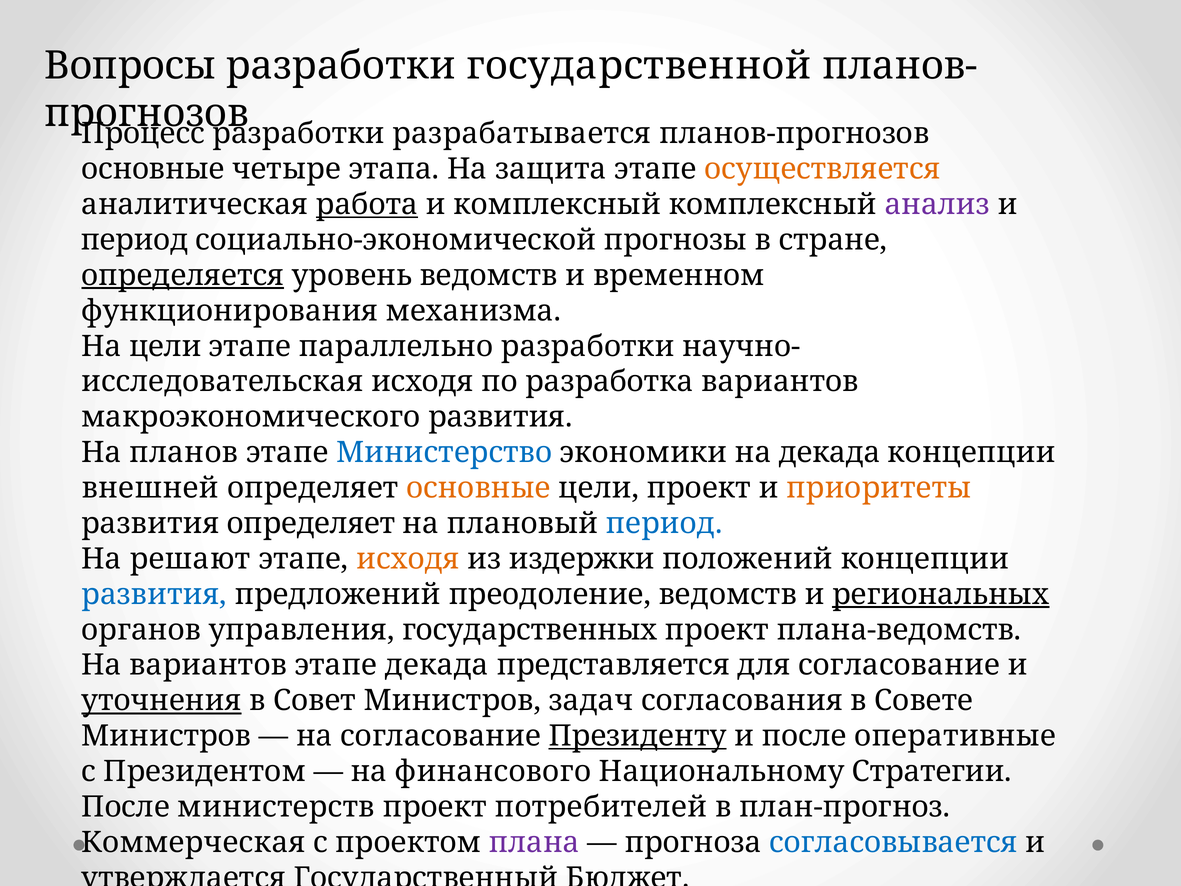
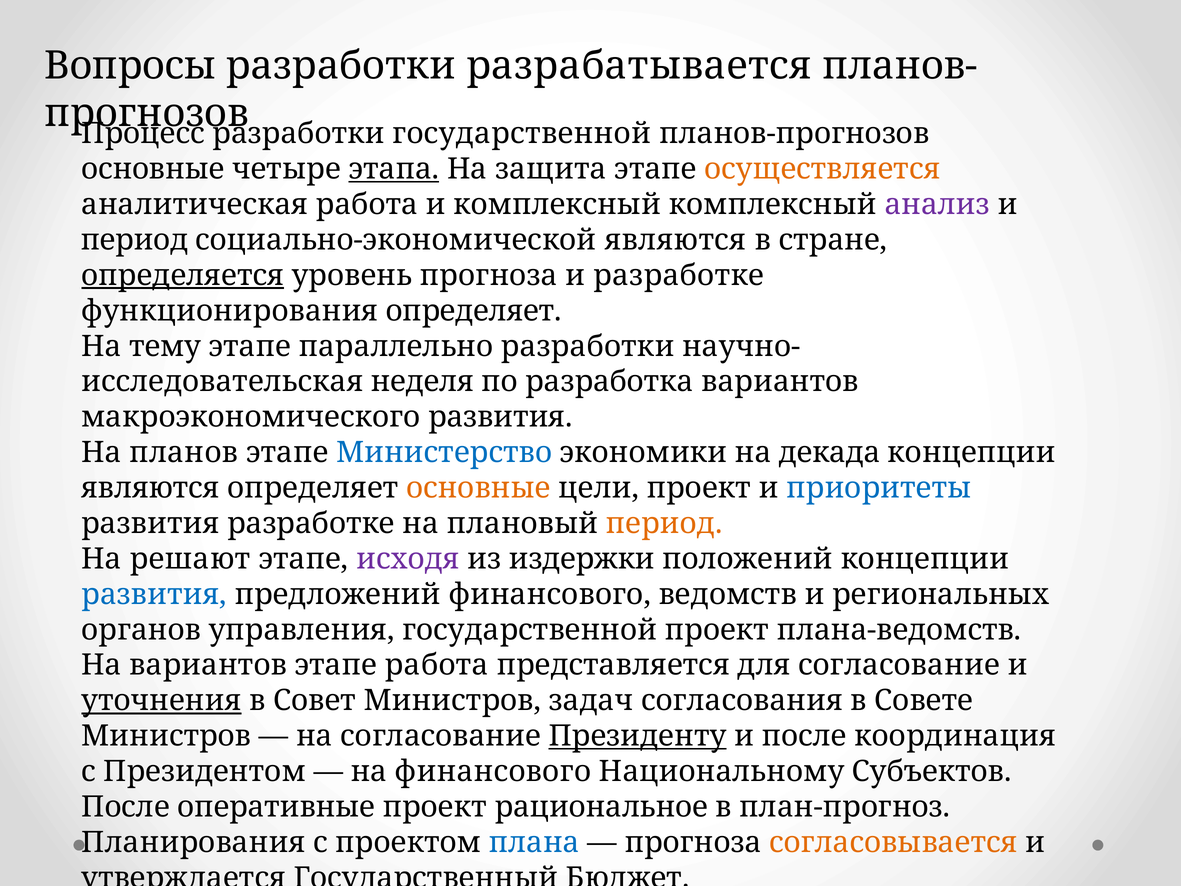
государственной: государственной -> разрабатывается
разработки разрабатывается: разрабатывается -> государственной
этапа underline: none -> present
работа at (367, 204) underline: present -> none
социально-экономической прогнозы: прогнозы -> являются
уровень ведомств: ведомств -> прогноза
и временном: временном -> разработке
функционирования механизма: механизма -> определяет
На цели: цели -> тему
исходя at (422, 382): исходя -> неделя
внешней at (150, 488): внешней -> являются
приоритеты colour: orange -> blue
развития определяет: определяет -> разработке
период at (664, 523) colour: blue -> orange
исходя at (408, 559) colour: orange -> purple
предложений преодоление: преодоление -> финансового
региональных underline: present -> none
управления государственных: государственных -> государственной
этапе декада: декада -> работа
оперативные: оперативные -> координация
Стратегии: Стратегии -> Субъектов
министерств: министерств -> оперативные
потребителей: потребителей -> рациональное
Коммерческая: Коммерческая -> Планирования
плана colour: purple -> blue
согласовывается colour: blue -> orange
